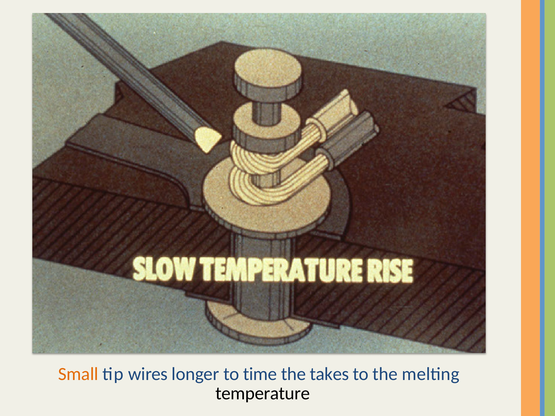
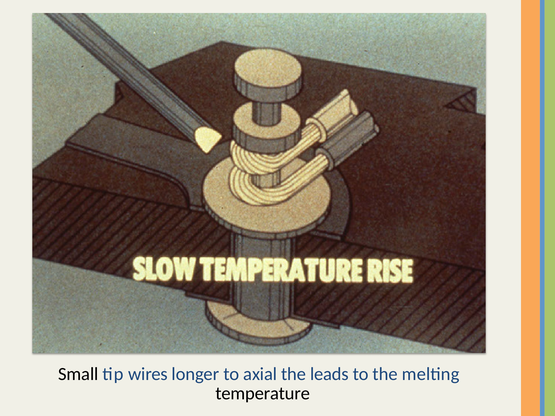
Small colour: orange -> black
time: time -> axial
takes: takes -> leads
